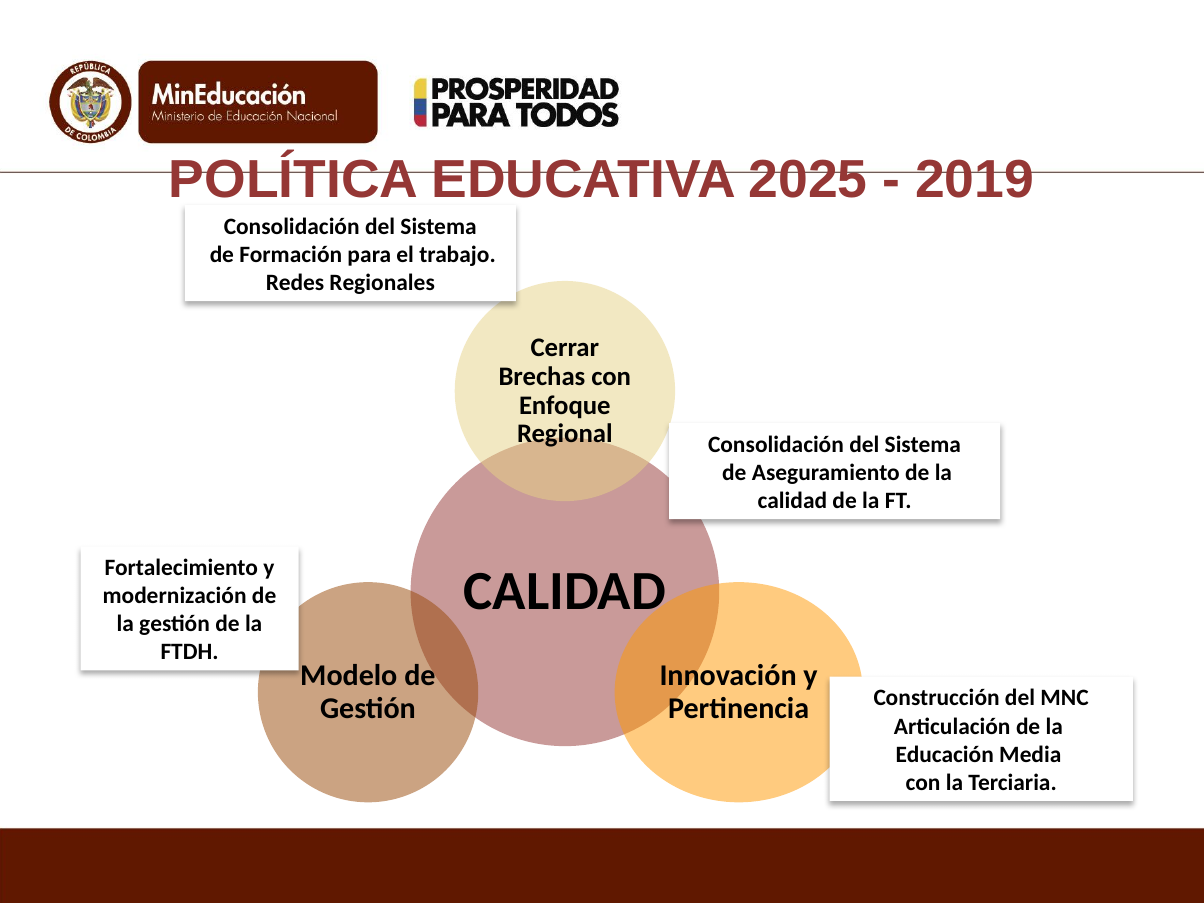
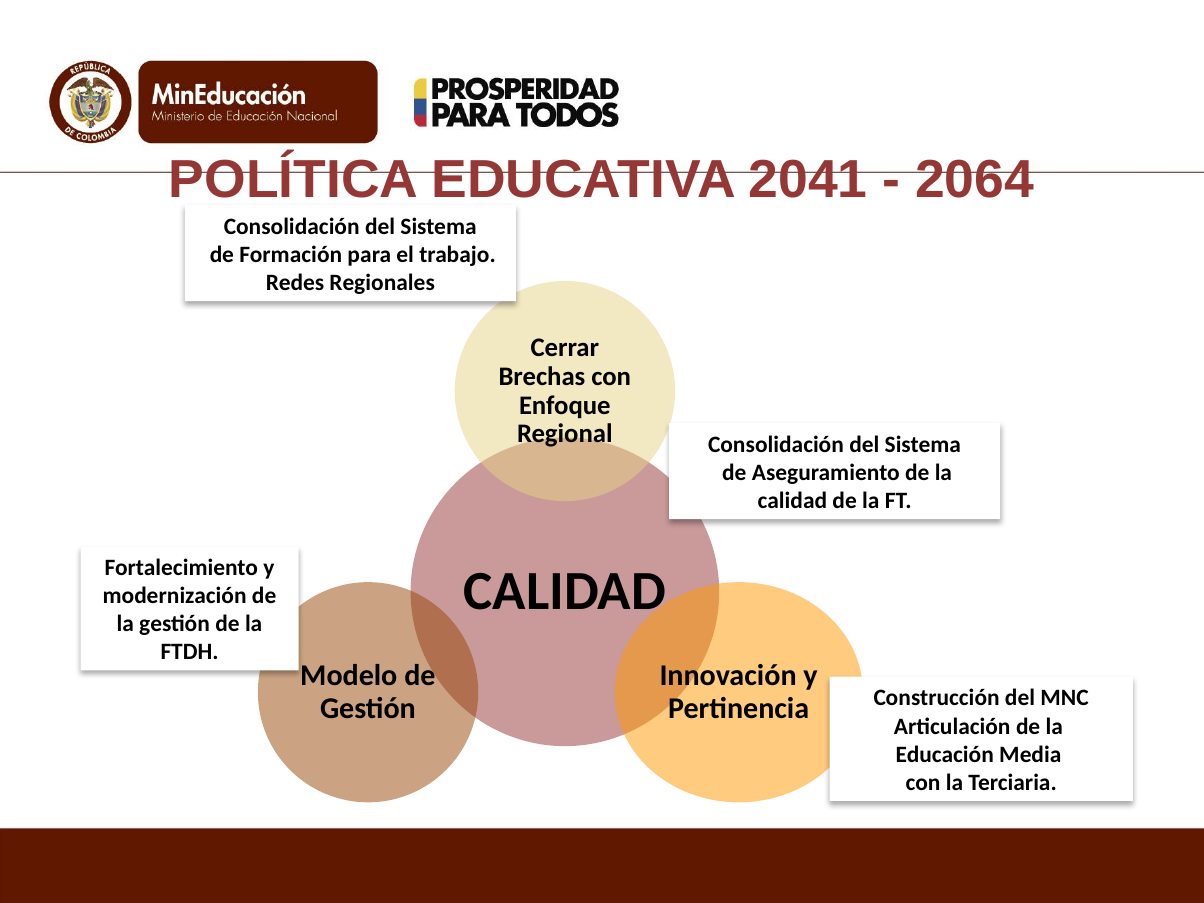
2025: 2025 -> 2041
2019: 2019 -> 2064
